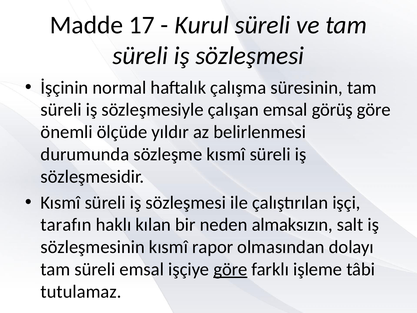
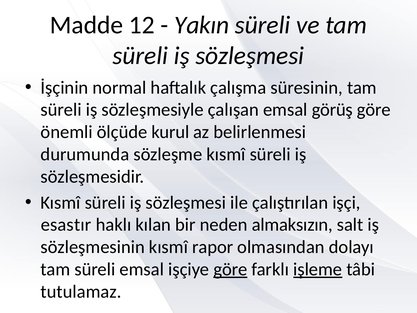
17: 17 -> 12
Kurul: Kurul -> Yakın
yıldır: yıldır -> kurul
tarafın: tarafın -> esastır
işleme underline: none -> present
